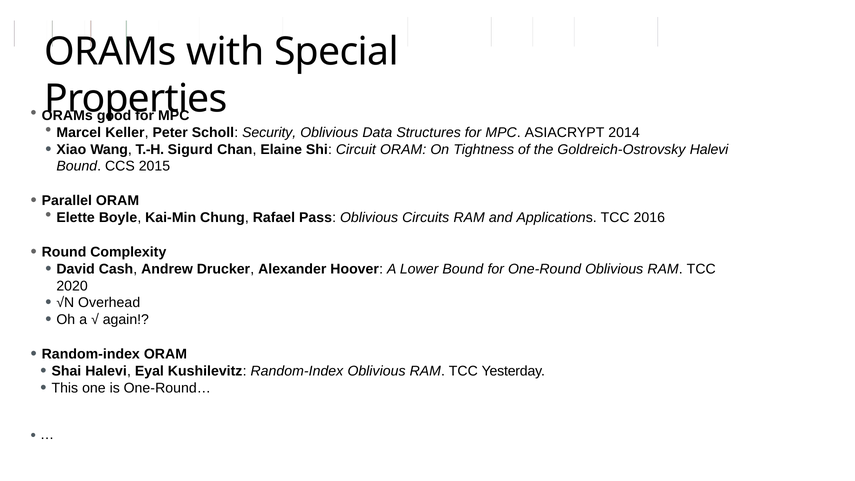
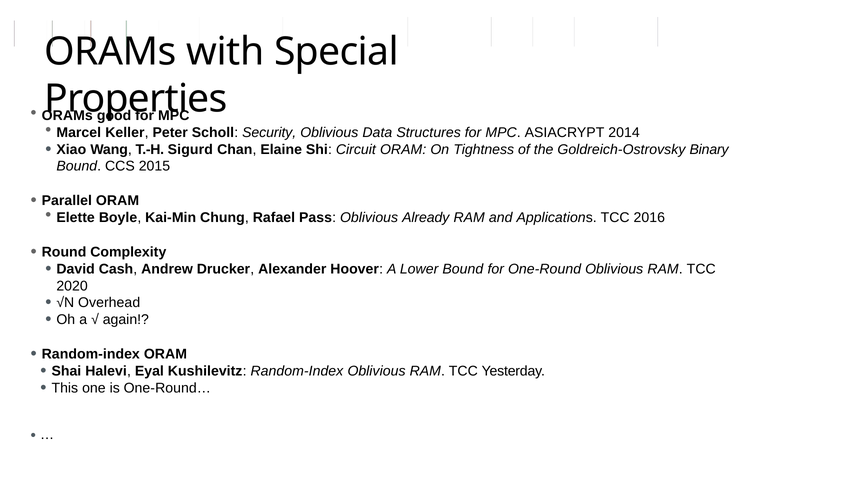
Goldreich-Ostrovsky Halevi: Halevi -> Binary
Circuits: Circuits -> Already
